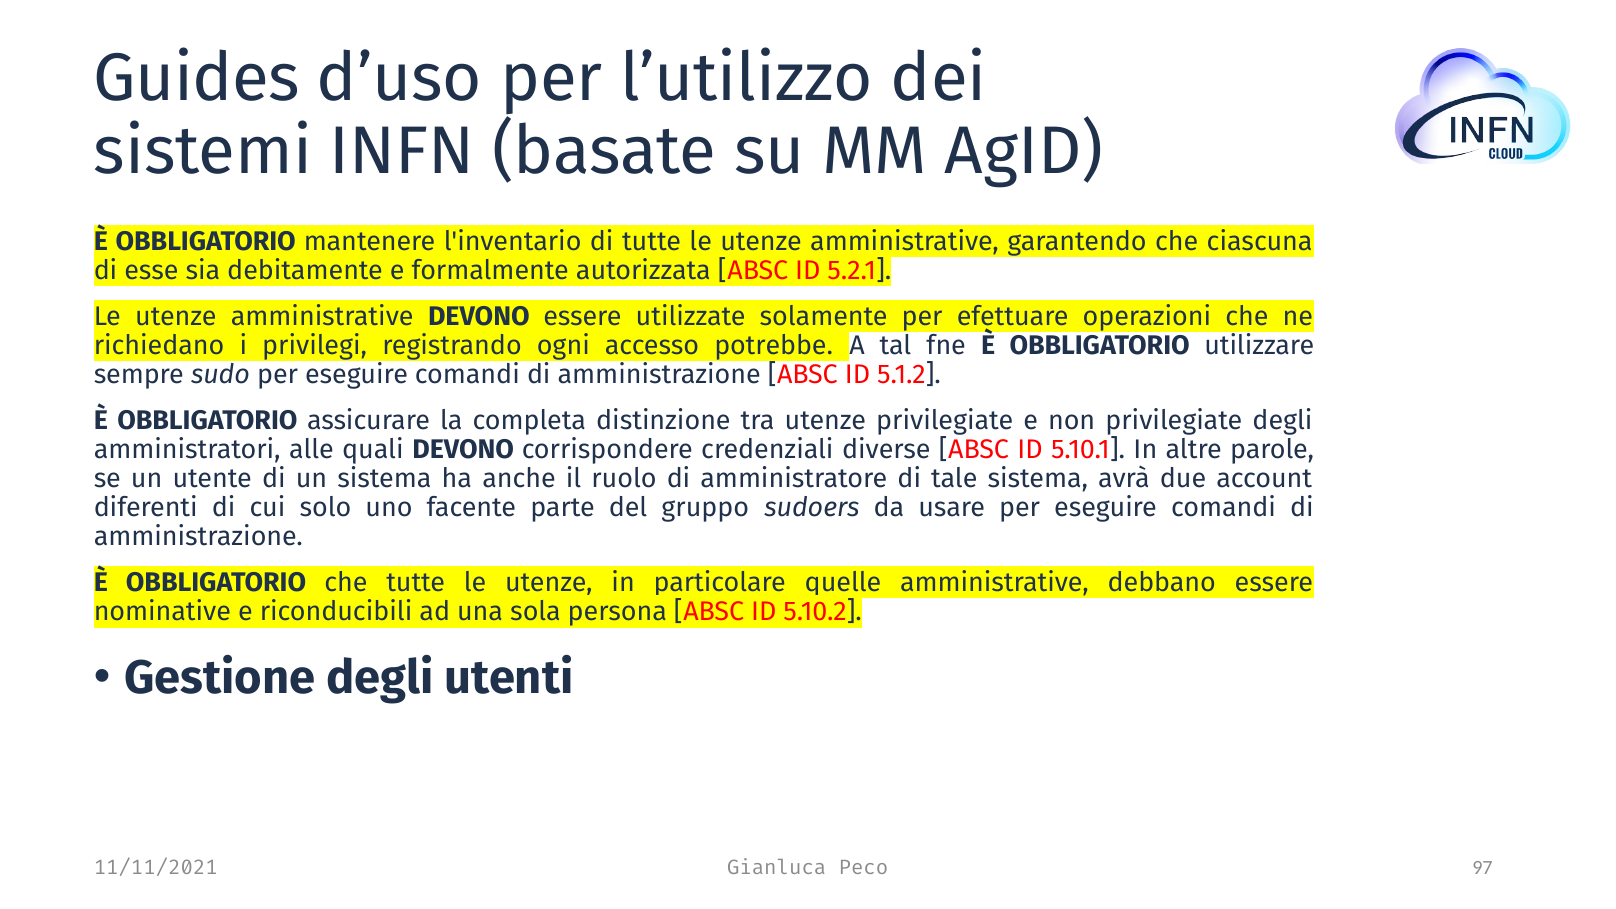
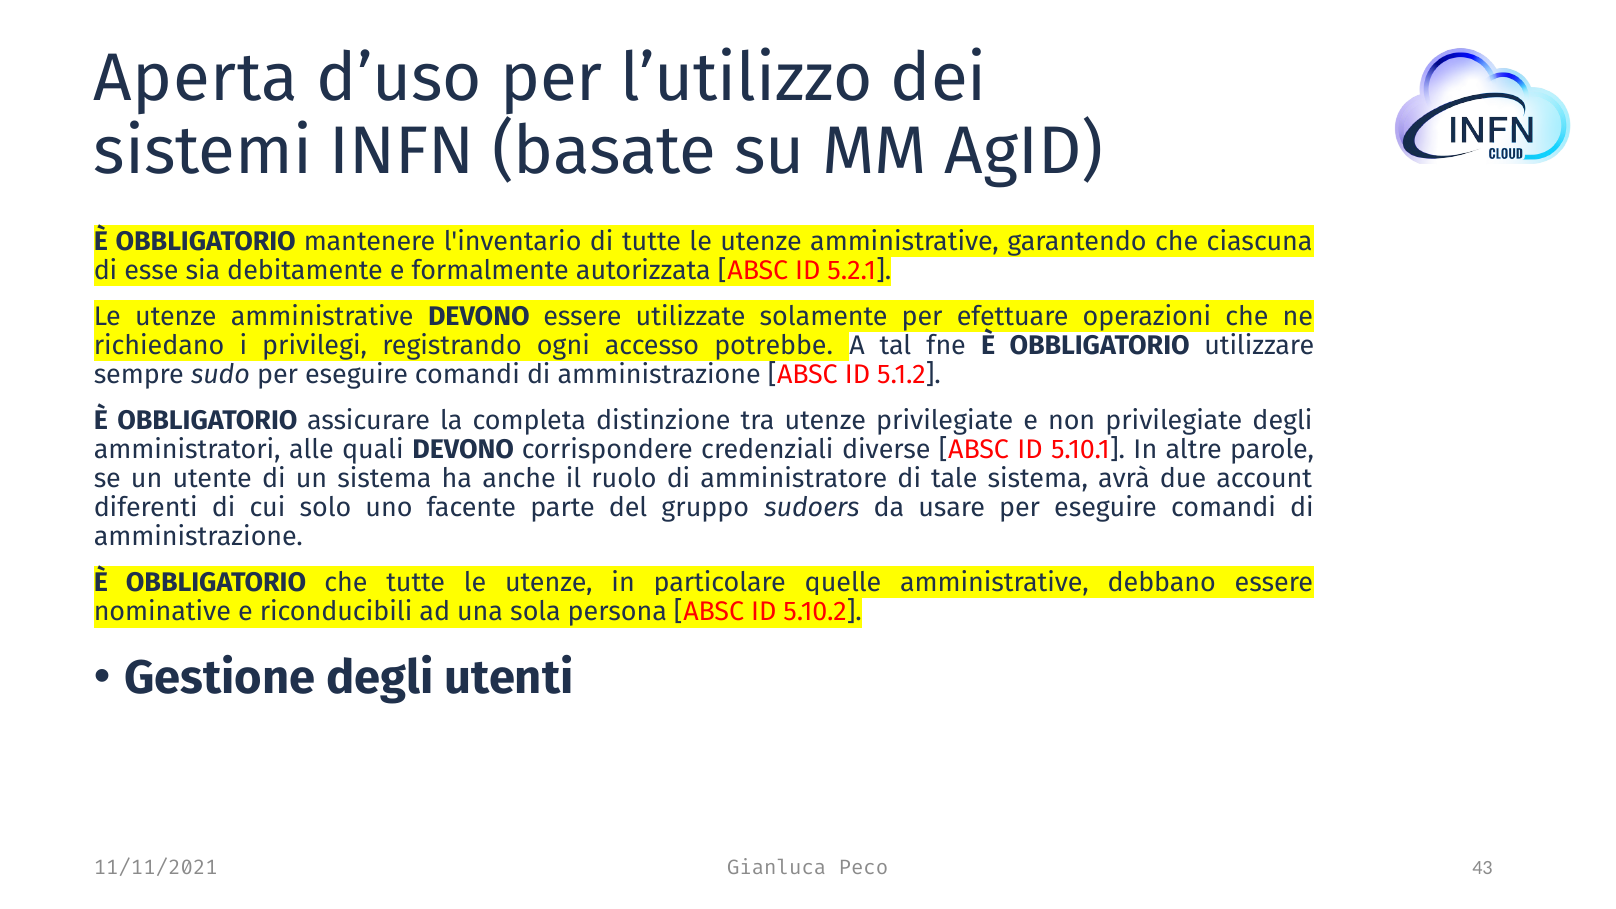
Guides: Guides -> Aperta
97: 97 -> 43
